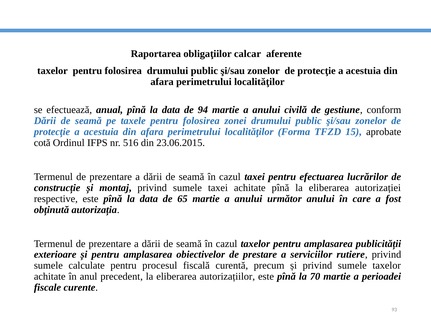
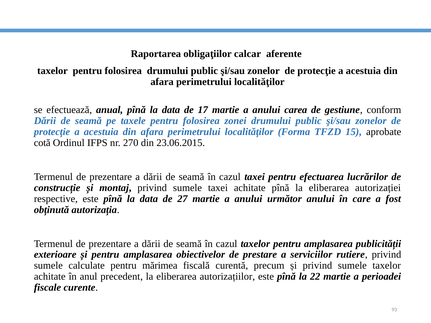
94: 94 -> 17
civilă: civilă -> carea
516: 516 -> 270
65: 65 -> 27
procesul: procesul -> mărimea
70: 70 -> 22
